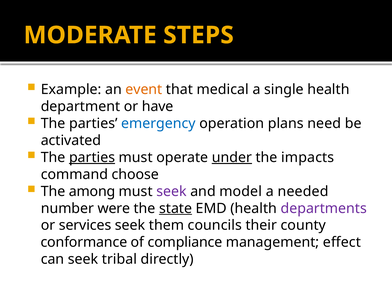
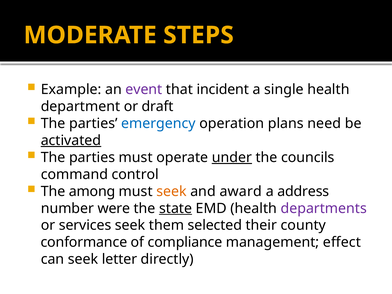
event colour: orange -> purple
medical: medical -> incident
have: have -> draft
activated underline: none -> present
parties at (92, 157) underline: present -> none
impacts: impacts -> councils
choose: choose -> control
seek at (171, 191) colour: purple -> orange
model: model -> award
needed: needed -> address
councils: councils -> selected
tribal: tribal -> letter
